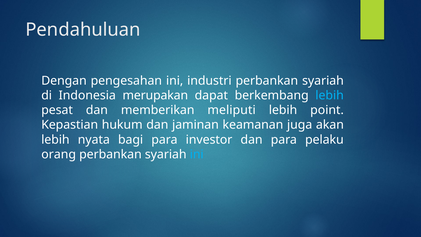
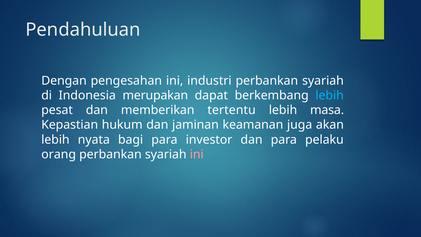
meliputi: meliputi -> tertentu
point: point -> masa
ini at (197, 154) colour: light blue -> pink
